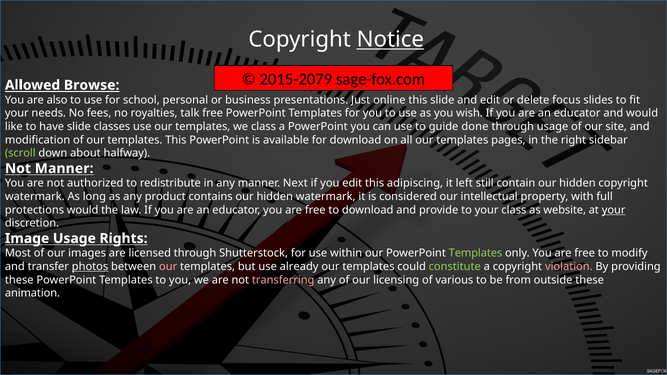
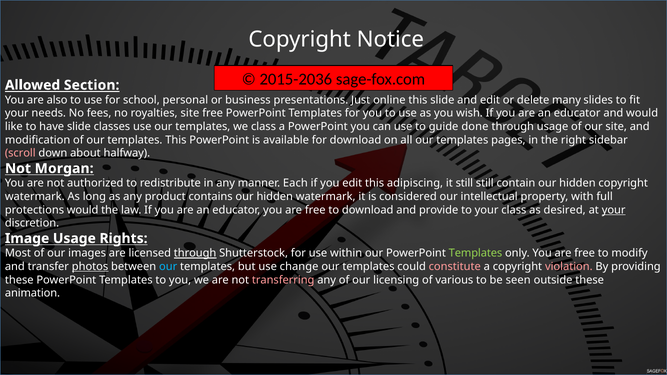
Notice underline: present -> none
2015-2079: 2015-2079 -> 2015-2036
Browse: Browse -> Section
focus: focus -> many
royalties talk: talk -> site
scroll colour: light green -> pink
Not Manner: Manner -> Morgan
Next: Next -> Each
it left: left -> still
website: website -> desired
through at (195, 253) underline: none -> present
our at (168, 267) colour: pink -> light blue
already: already -> change
constitute colour: light green -> pink
from: from -> seen
